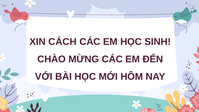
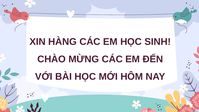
CÁCH: CÁCH -> HÀNG
